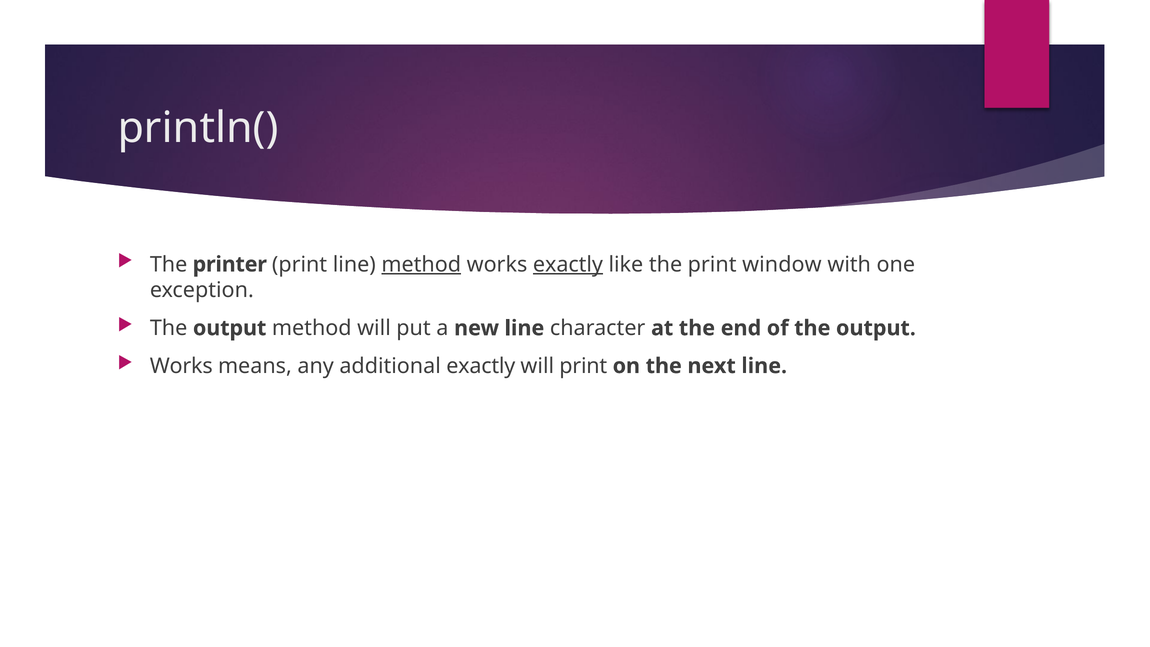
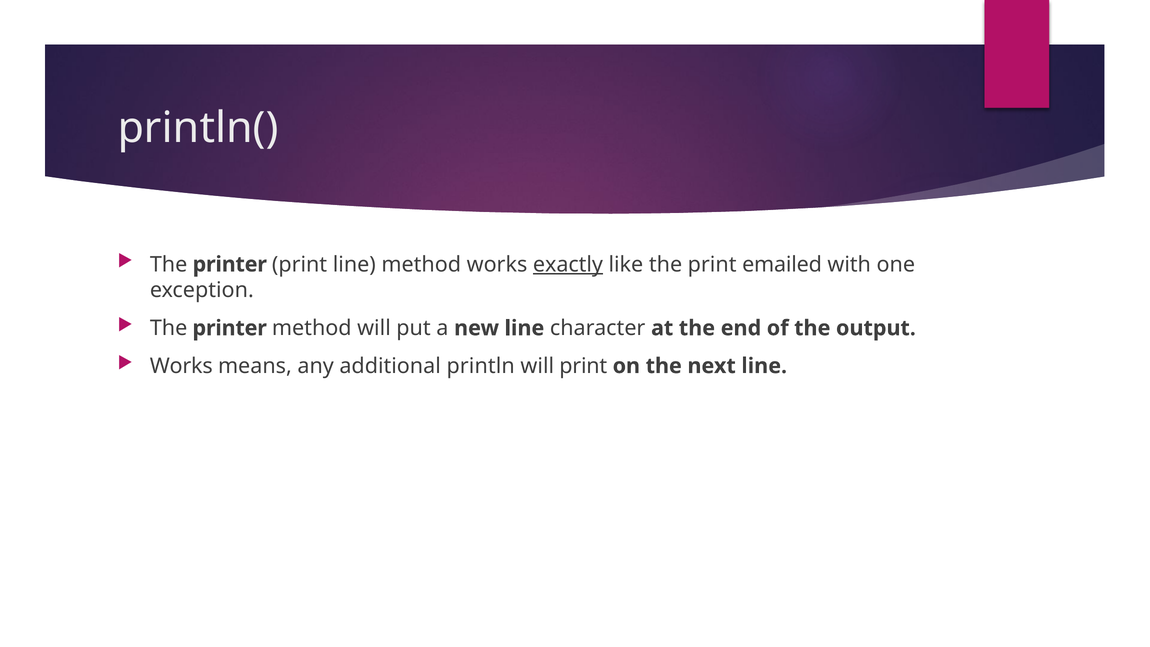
method at (421, 264) underline: present -> none
window: window -> emailed
output at (230, 328): output -> printer
additional exactly: exactly -> println
